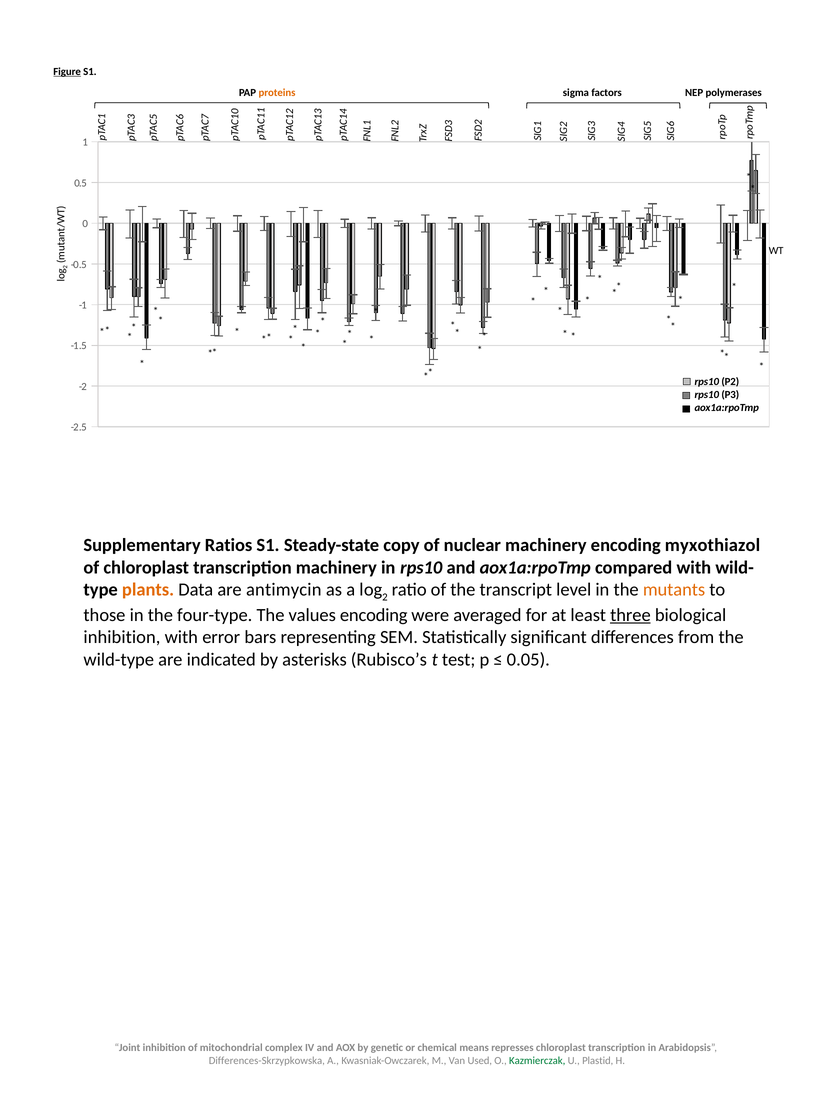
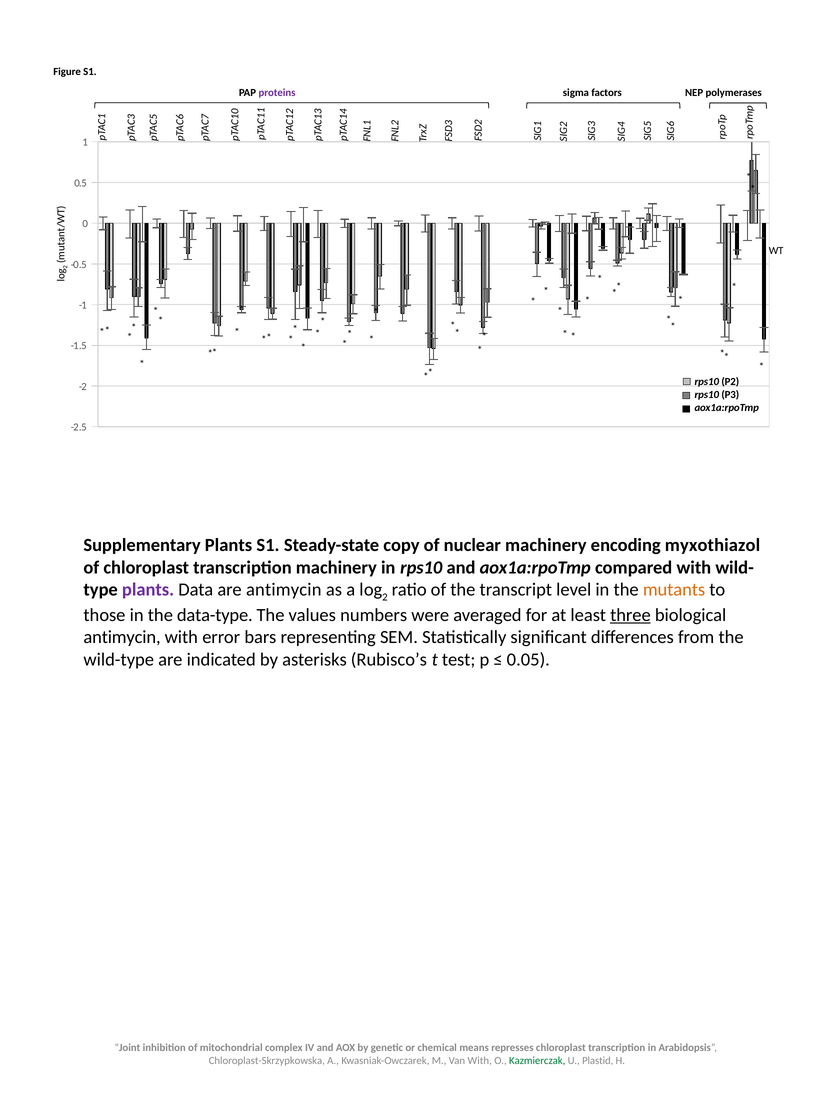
Figure underline: present -> none
proteins colour: orange -> purple
Supplementary Ratios: Ratios -> Plants
plants at (148, 590) colour: orange -> purple
four-type: four-type -> data-type
values encoding: encoding -> numbers
inhibition at (122, 637): inhibition -> antimycin
Differences-Skrzypkowska: Differences-Skrzypkowska -> Chloroplast-Skrzypkowska
Van Used: Used -> With
